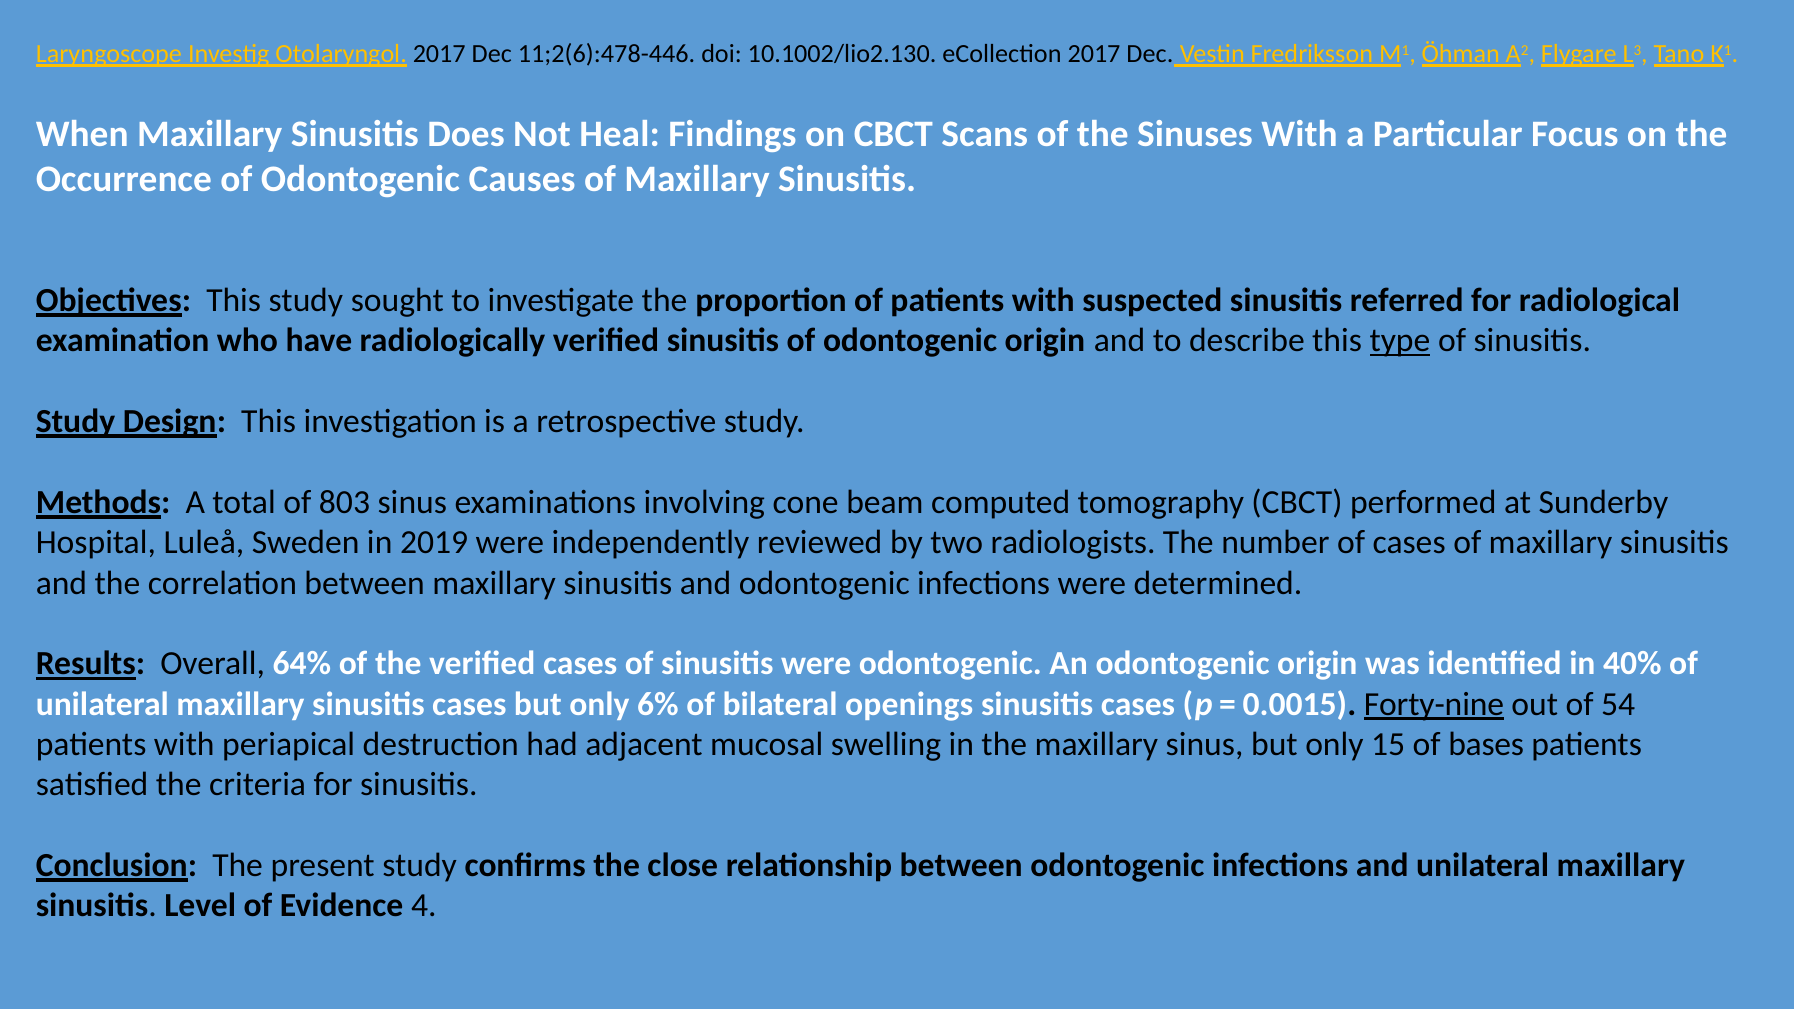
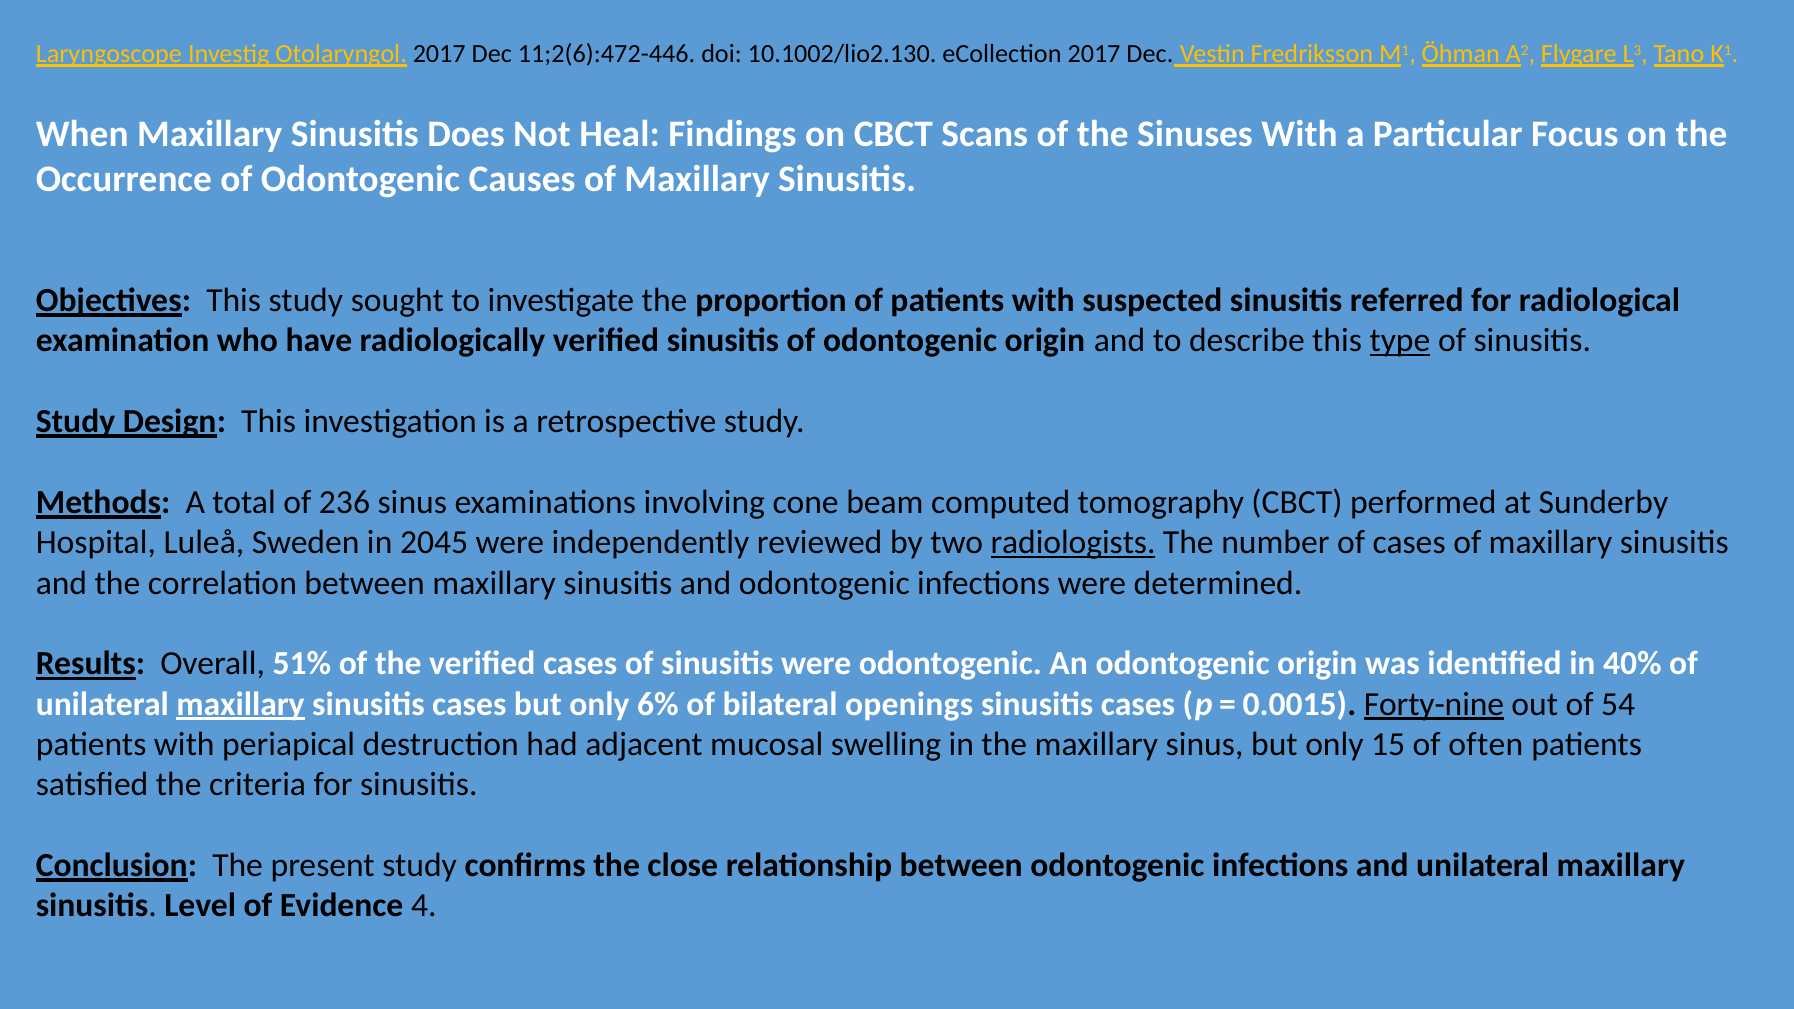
11;2(6):478-446: 11;2(6):478-446 -> 11;2(6):472-446
803: 803 -> 236
2019: 2019 -> 2045
radiologists underline: none -> present
64%: 64% -> 51%
maxillary at (240, 704) underline: none -> present
bases: bases -> often
